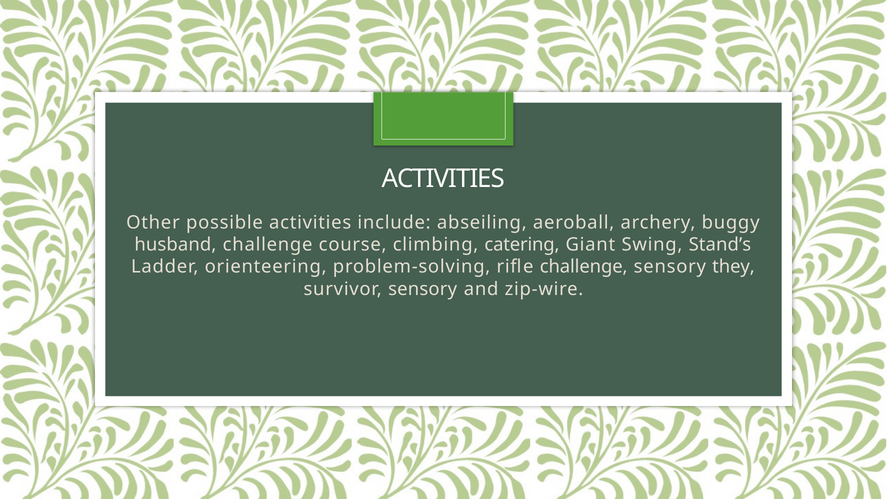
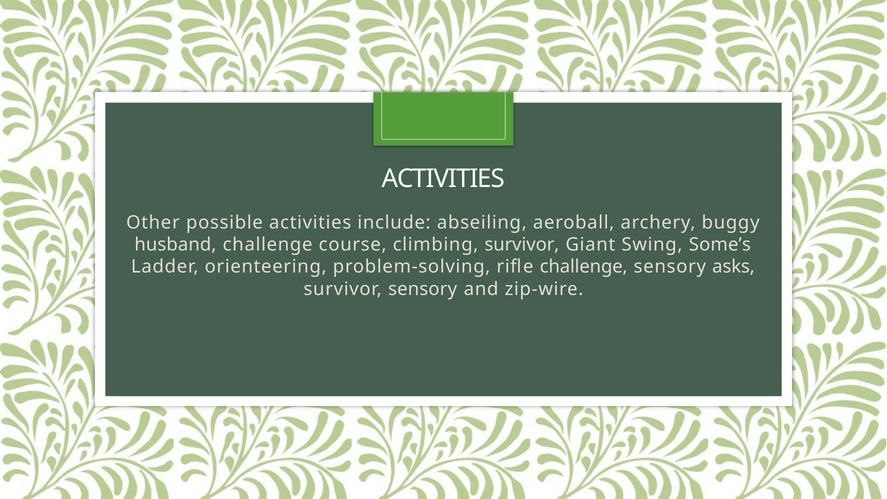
climbing catering: catering -> survivor
Stand’s: Stand’s -> Some’s
they: they -> asks
